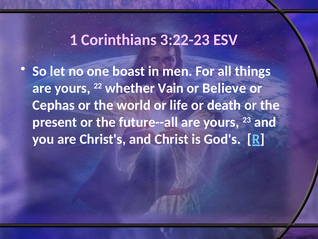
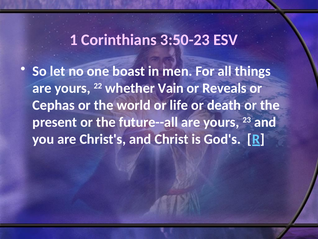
3:22-23: 3:22-23 -> 3:50-23
Believe: Believe -> Reveals
